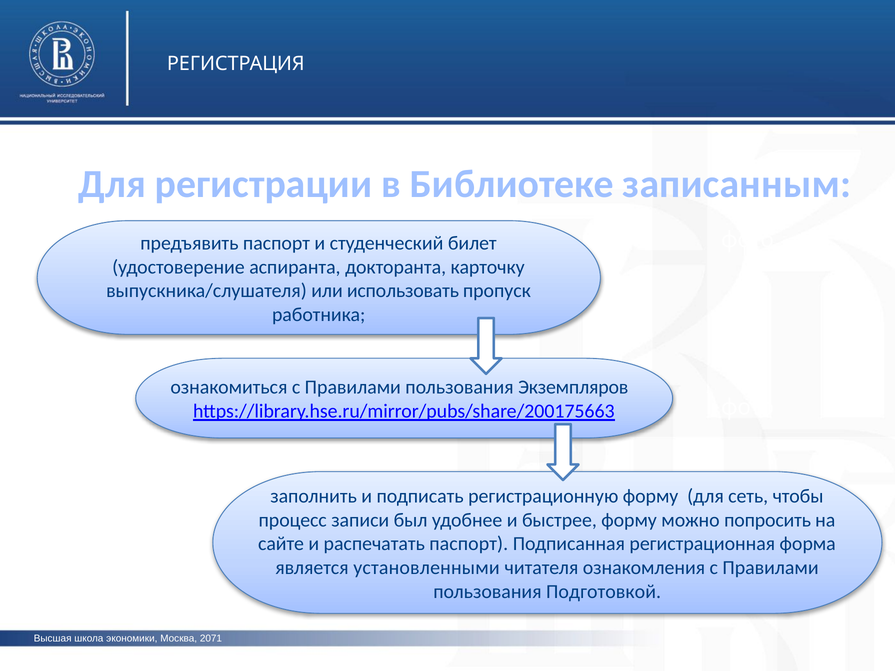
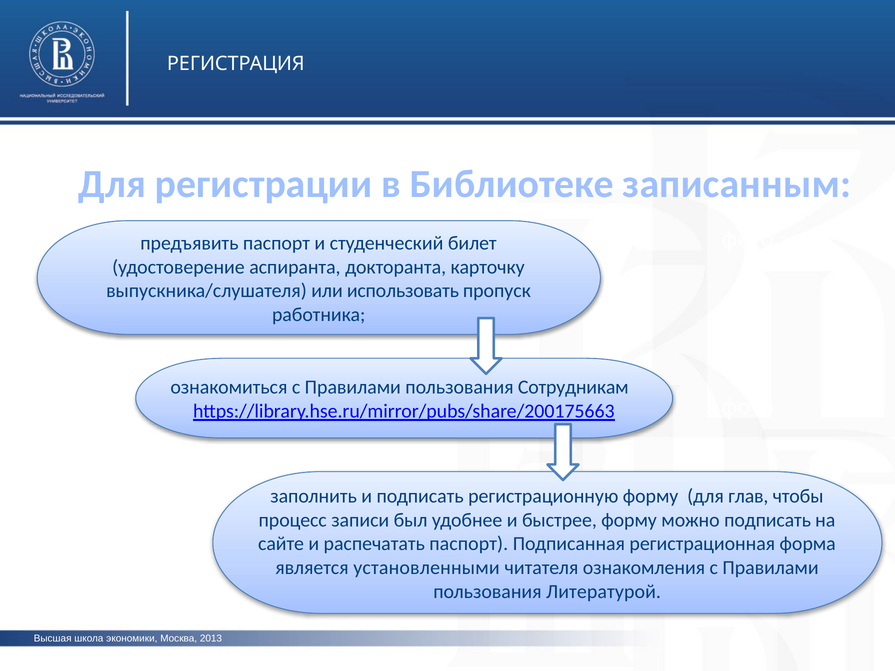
Экземпляров: Экземпляров -> Сотрудникам
сеть: сеть -> глав
можно попросить: попросить -> подписать
Подготовкой: Подготовкой -> Литературой
2071: 2071 -> 2013
